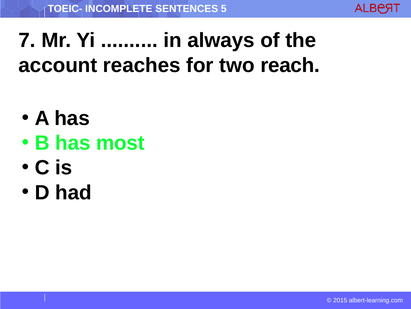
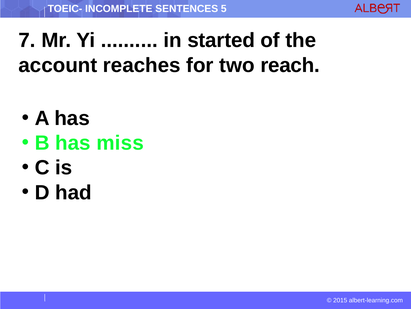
always: always -> started
most: most -> miss
